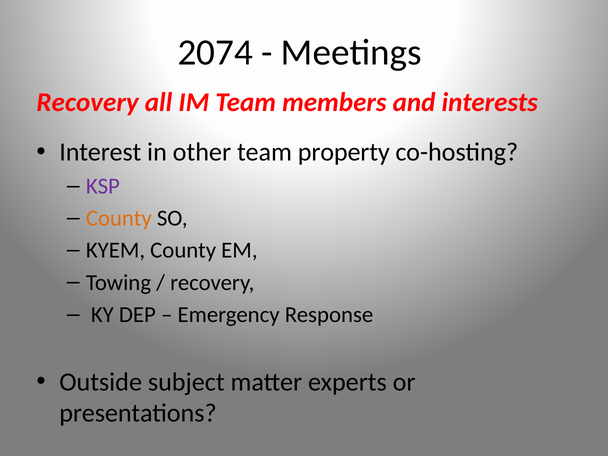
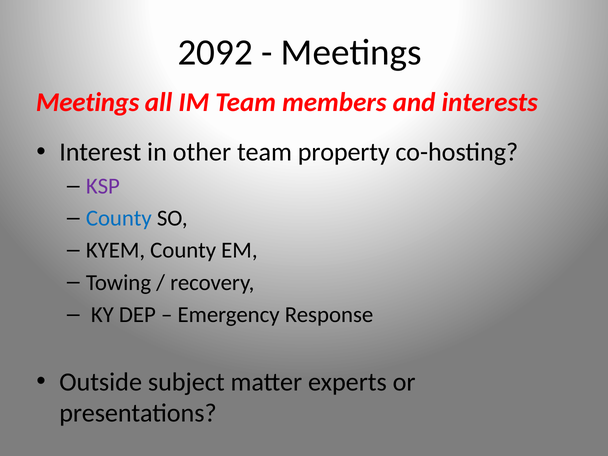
2074: 2074 -> 2092
Recovery at (88, 102): Recovery -> Meetings
County at (119, 218) colour: orange -> blue
